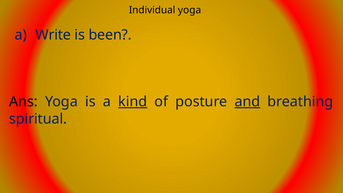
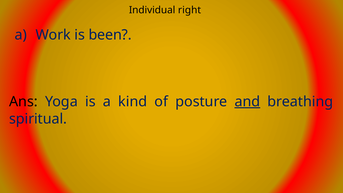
Individual yoga: yoga -> right
Write: Write -> Work
kind underline: present -> none
